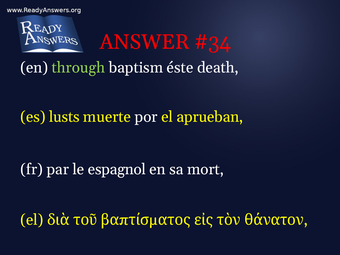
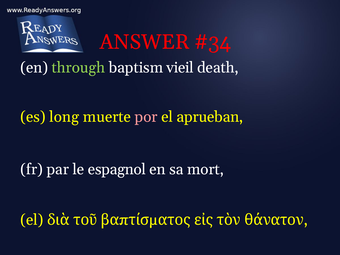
éste: éste -> vieil
lusts: lusts -> long
por colour: white -> pink
